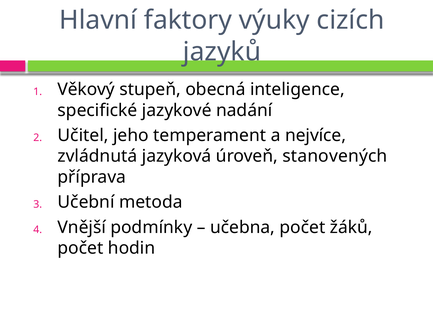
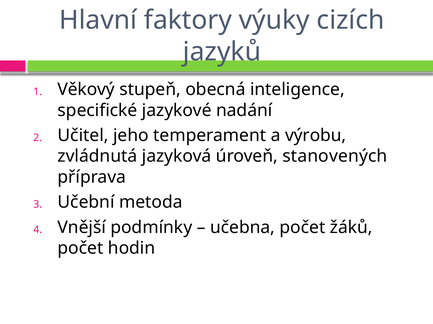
nejvíce: nejvíce -> výrobu
